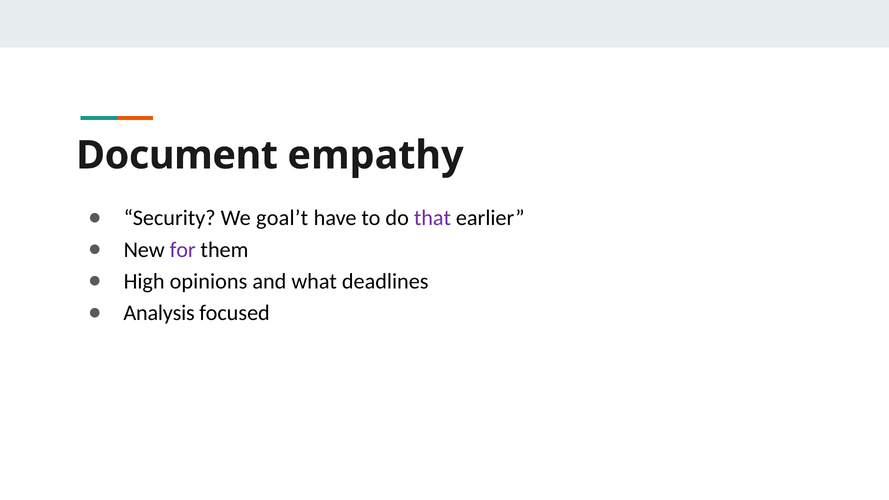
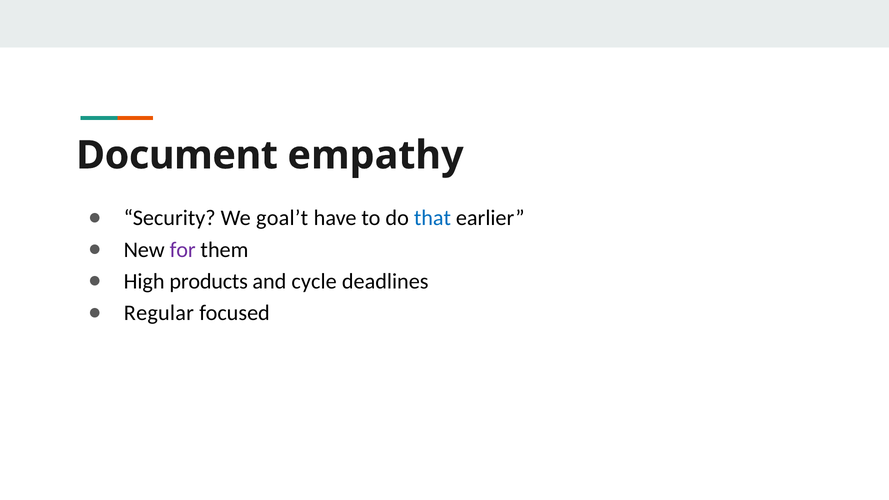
that colour: purple -> blue
opinions: opinions -> products
what: what -> cycle
Analysis: Analysis -> Regular
